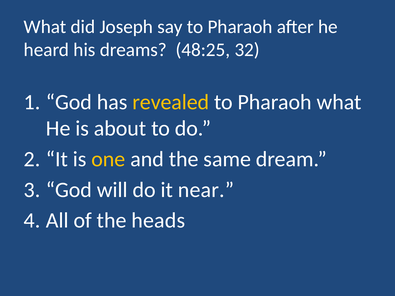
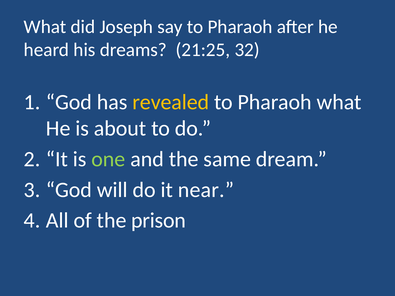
48:25: 48:25 -> 21:25
one colour: yellow -> light green
heads: heads -> prison
